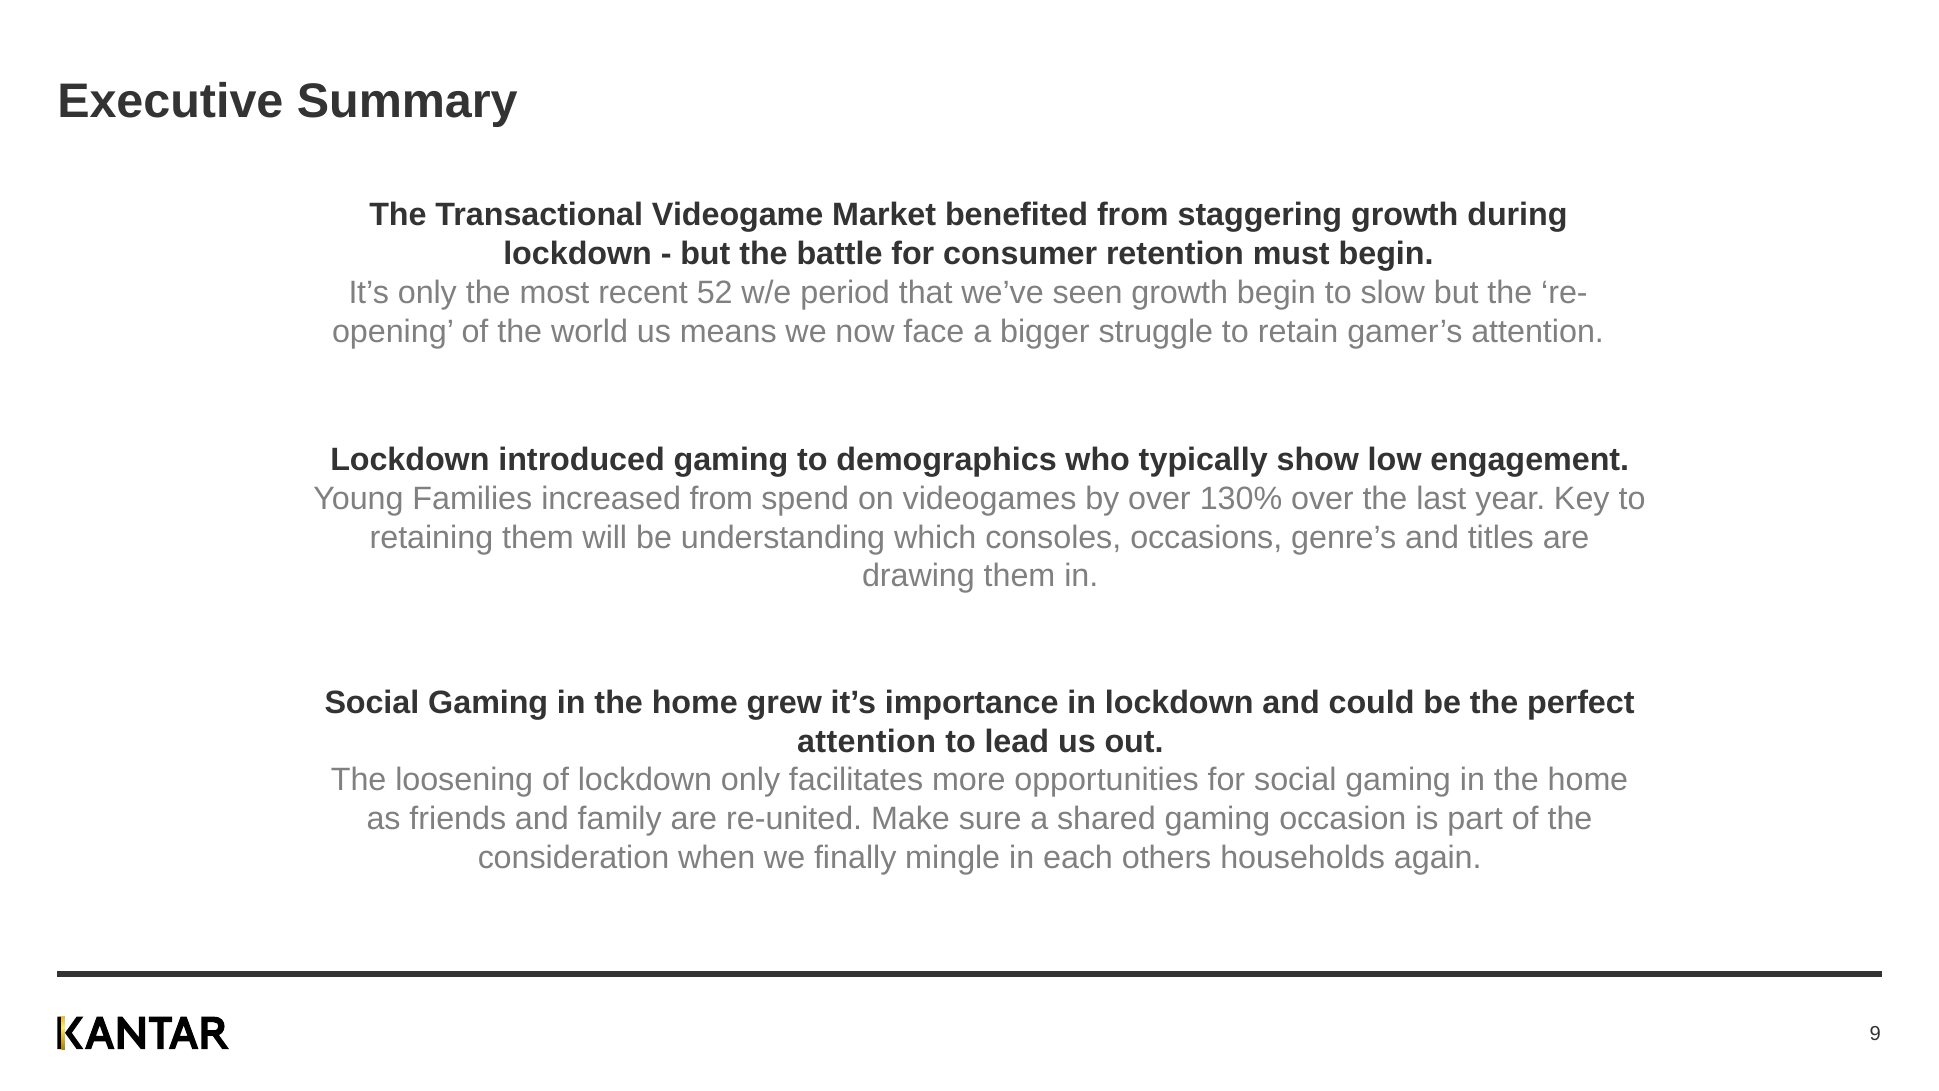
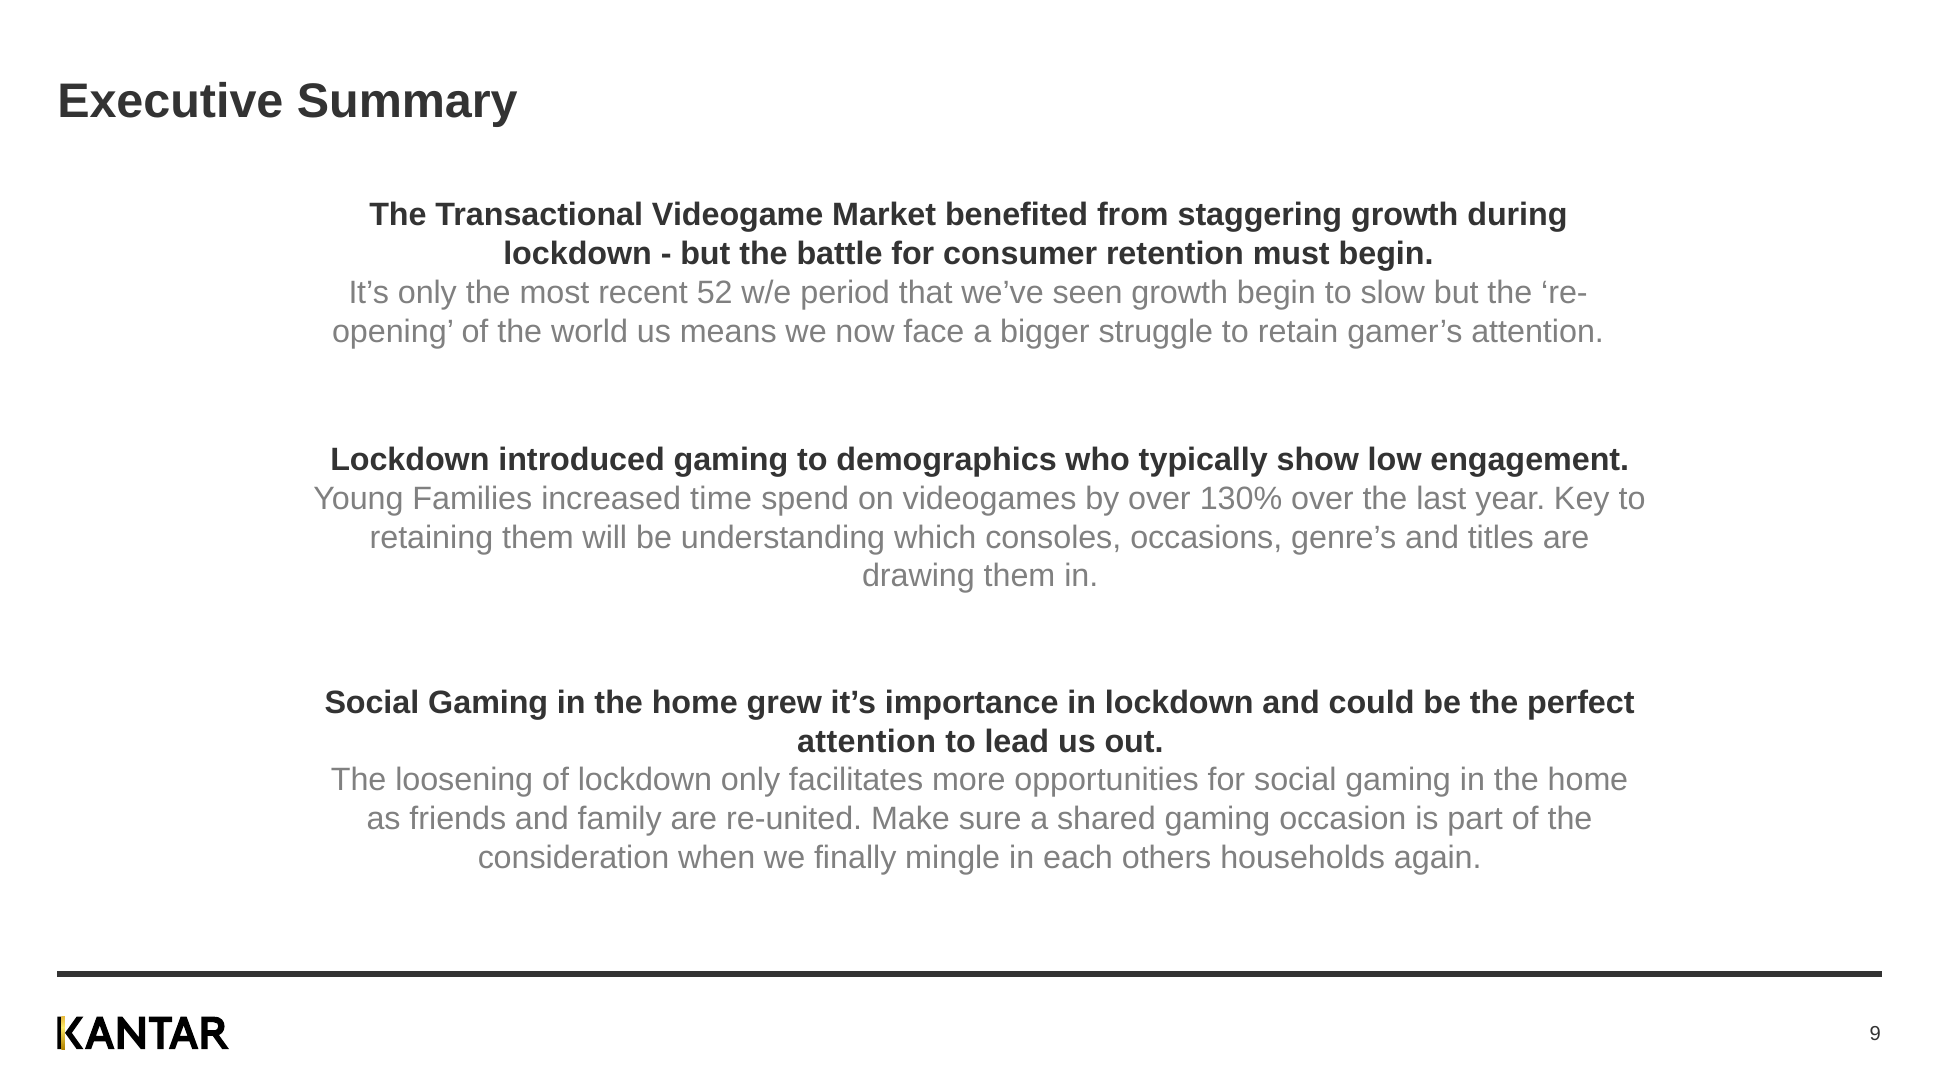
increased from: from -> time
